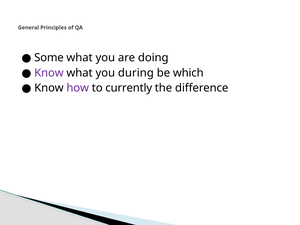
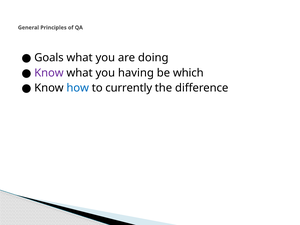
Some: Some -> Goals
during: during -> having
how colour: purple -> blue
